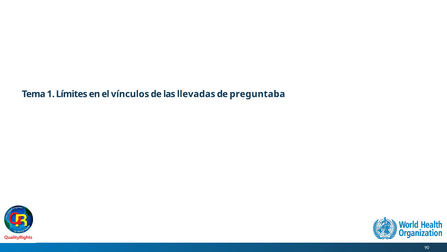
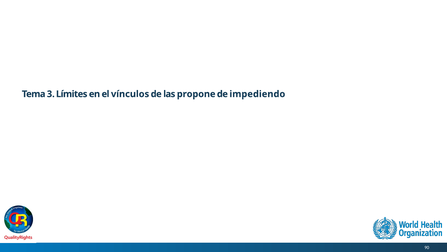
1: 1 -> 3
llevadas: llevadas -> propone
preguntaba: preguntaba -> impediendo
